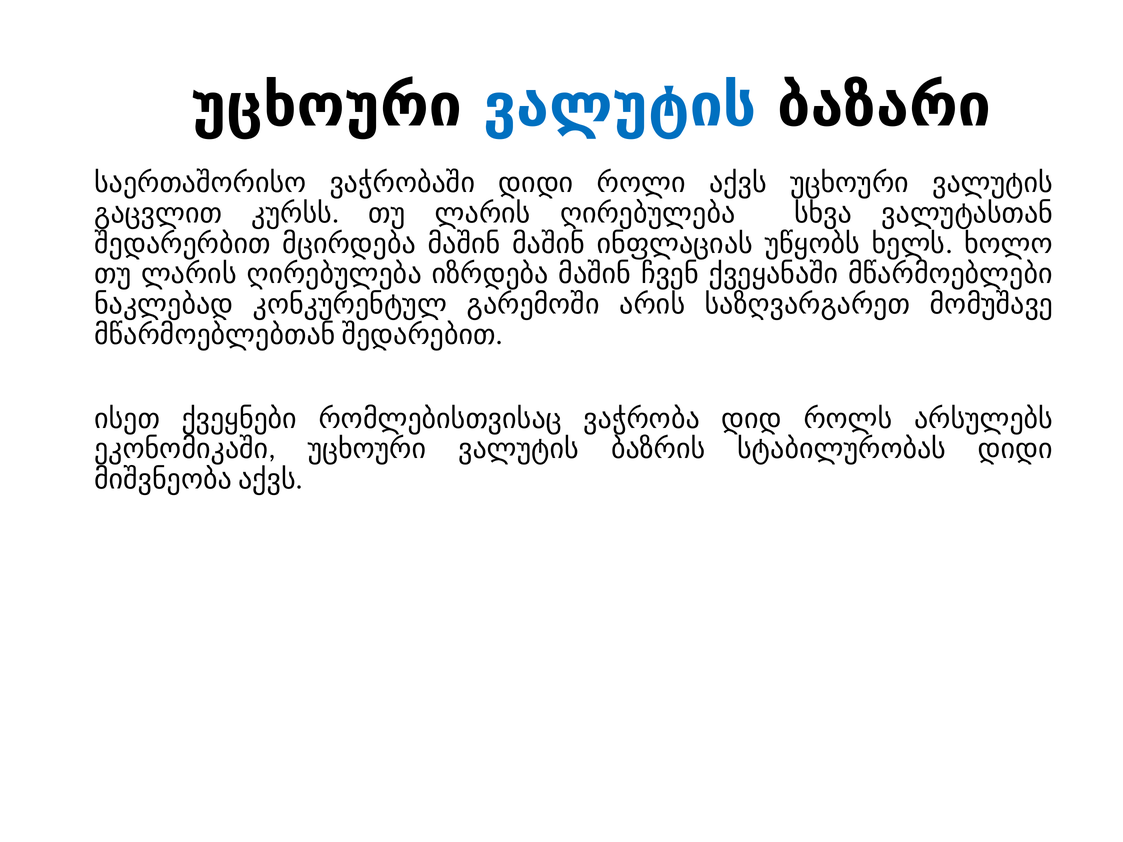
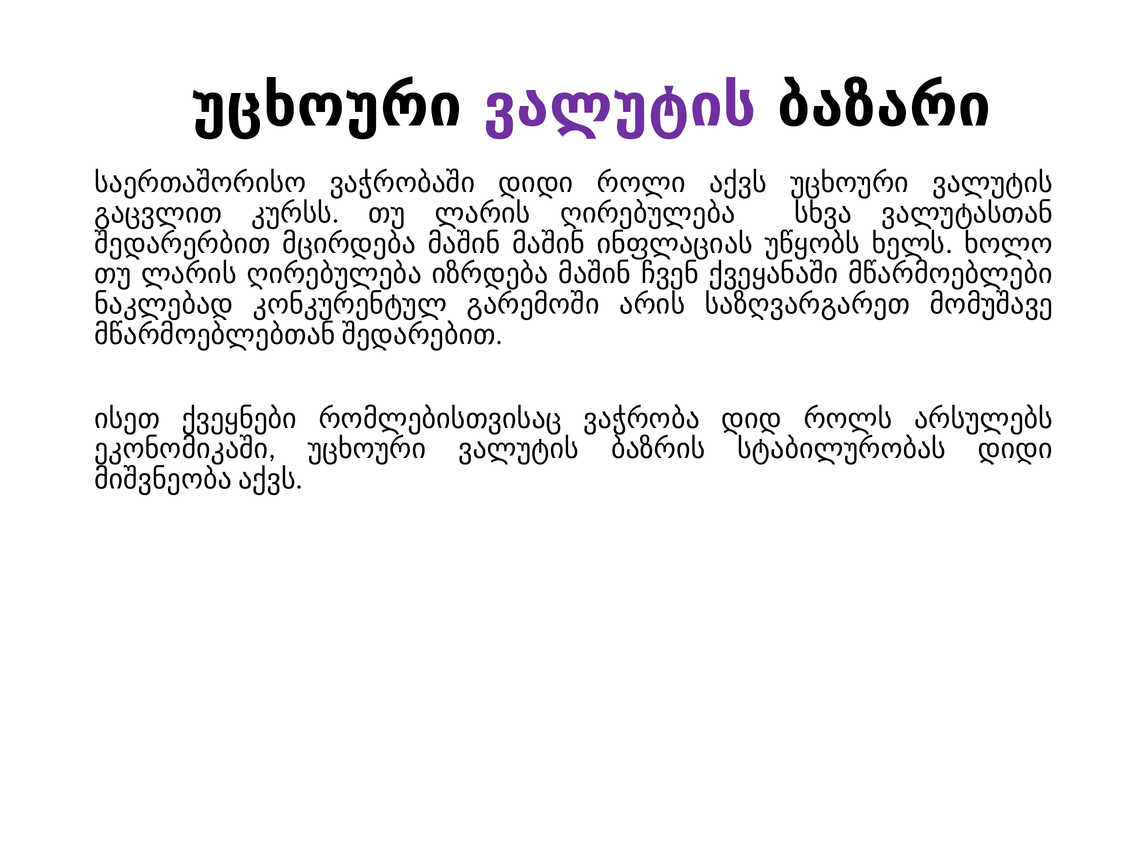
ვალუტის at (620, 106) colour: blue -> purple
